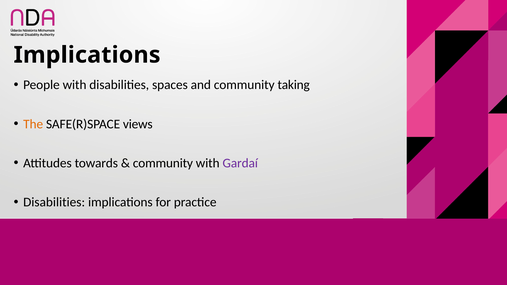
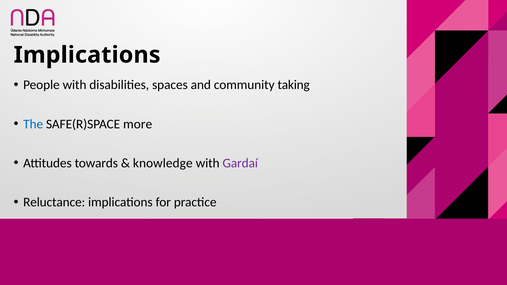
The colour: orange -> blue
views: views -> more
community at (163, 163): community -> knowledge
Disabilities at (54, 202): Disabilities -> Reluctance
